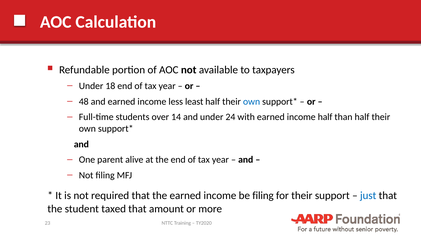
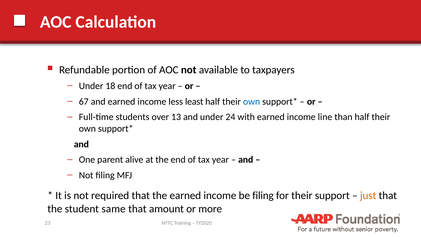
48: 48 -> 67
14: 14 -> 13
income half: half -> line
just colour: blue -> orange
taxed: taxed -> same
